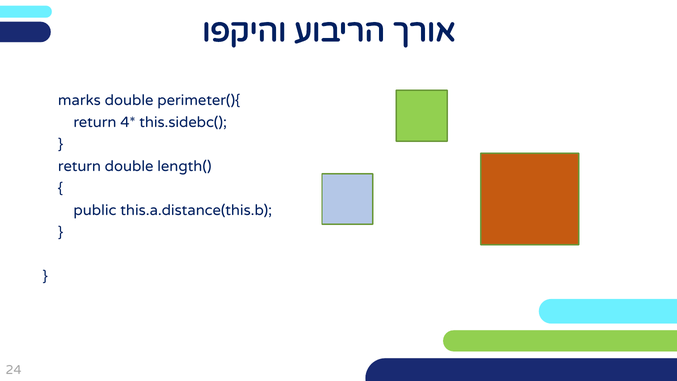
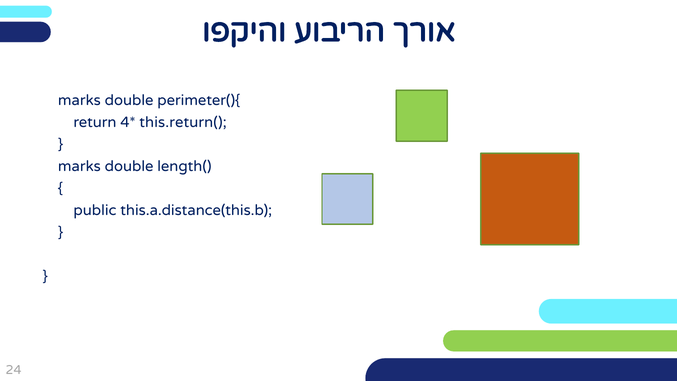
this.sidebc(: this.sidebc( -> this.return(
return at (79, 166): return -> marks
